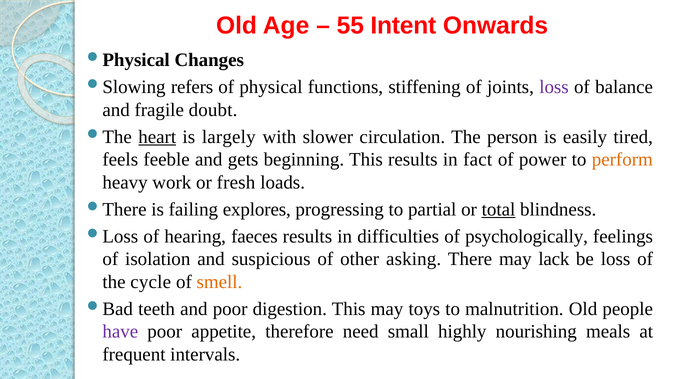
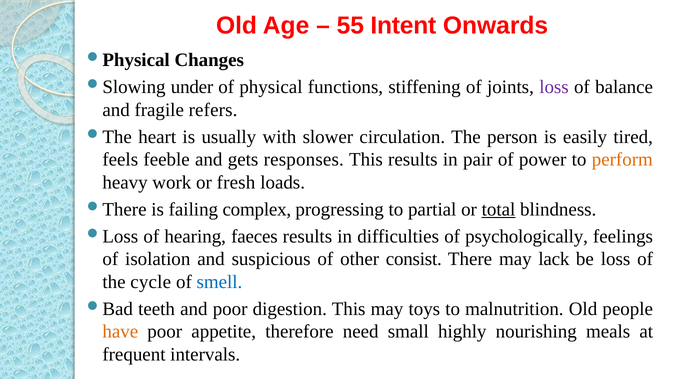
refers: refers -> under
doubt: doubt -> refers
heart underline: present -> none
largely: largely -> usually
beginning: beginning -> responses
fact: fact -> pair
explores: explores -> complex
asking: asking -> consist
smell colour: orange -> blue
have colour: purple -> orange
